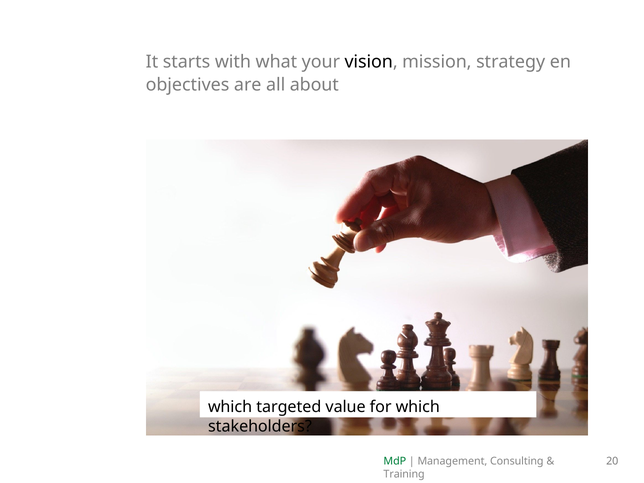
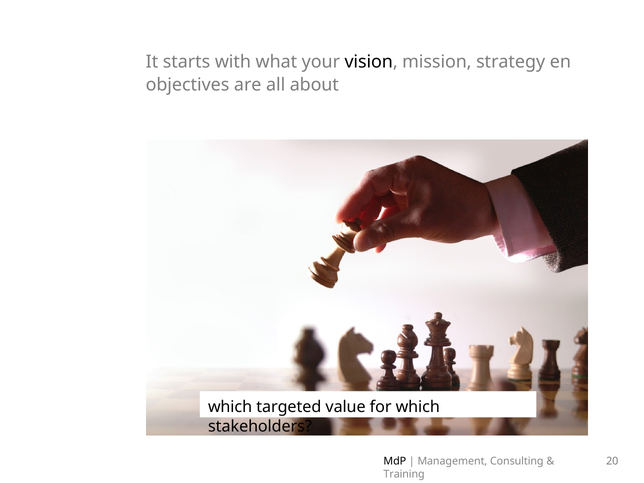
MdP colour: green -> black
